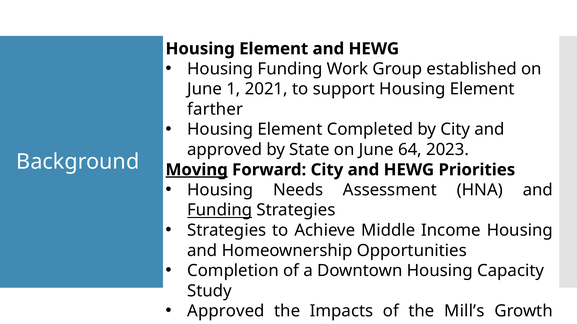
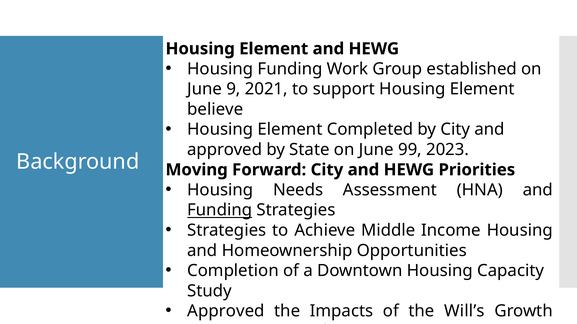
1: 1 -> 9
farther: farther -> believe
64: 64 -> 99
Moving underline: present -> none
Mill’s: Mill’s -> Will’s
